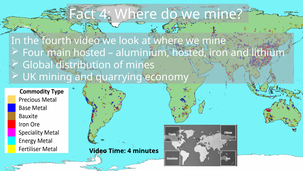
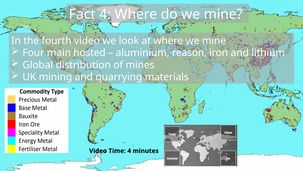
aluminium hosted: hosted -> reason
economy: economy -> materials
